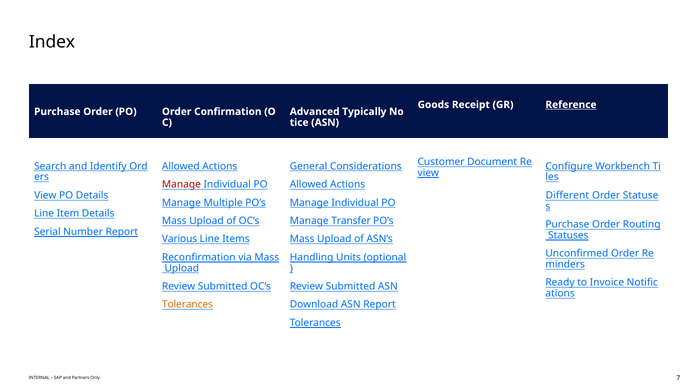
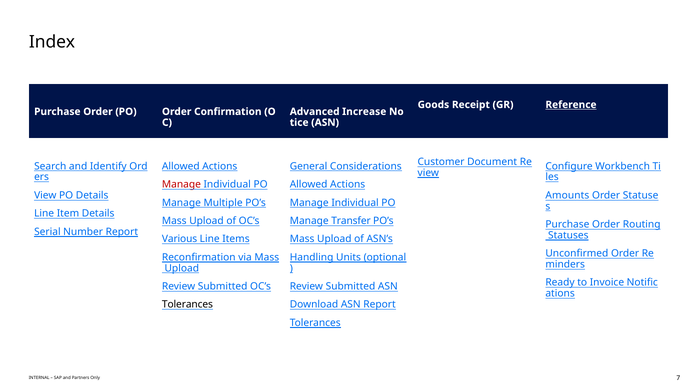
Typically: Typically -> Increase
Different: Different -> Amounts
Tolerances at (187, 305) colour: orange -> black
